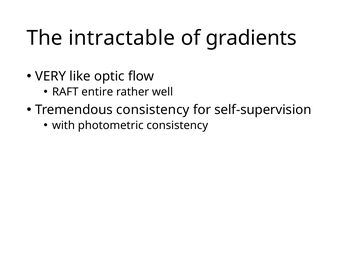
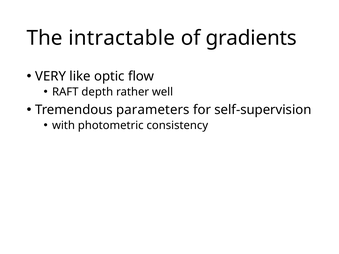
entire: entire -> depth
Tremendous consistency: consistency -> parameters
